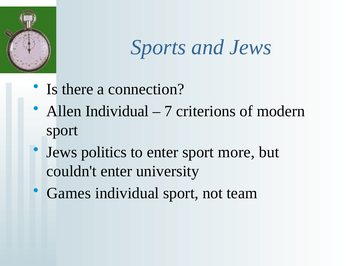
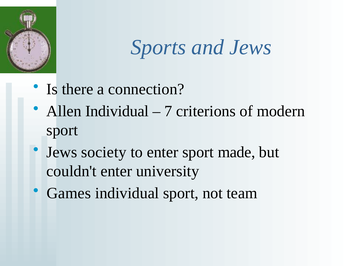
politics: politics -> society
more: more -> made
